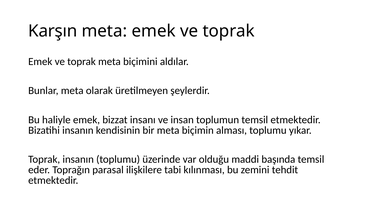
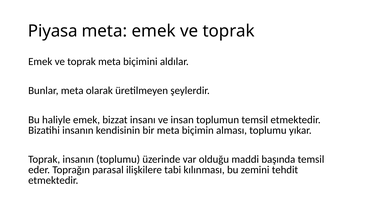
Karşın: Karşın -> Piyasa
